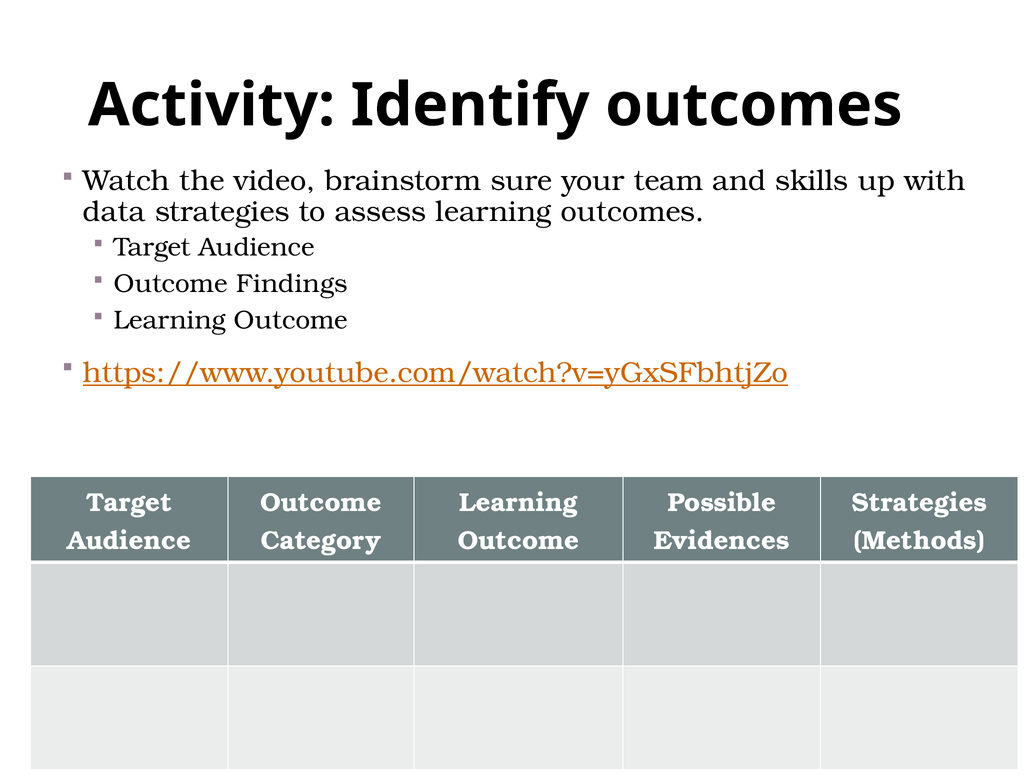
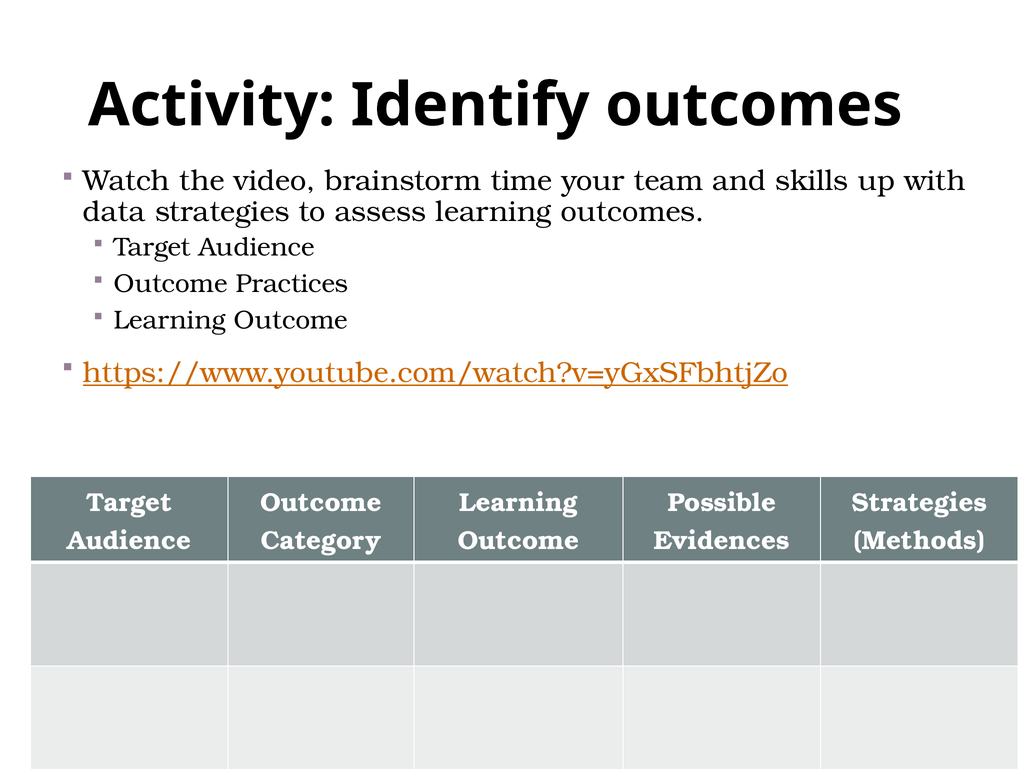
sure: sure -> time
Findings: Findings -> Practices
